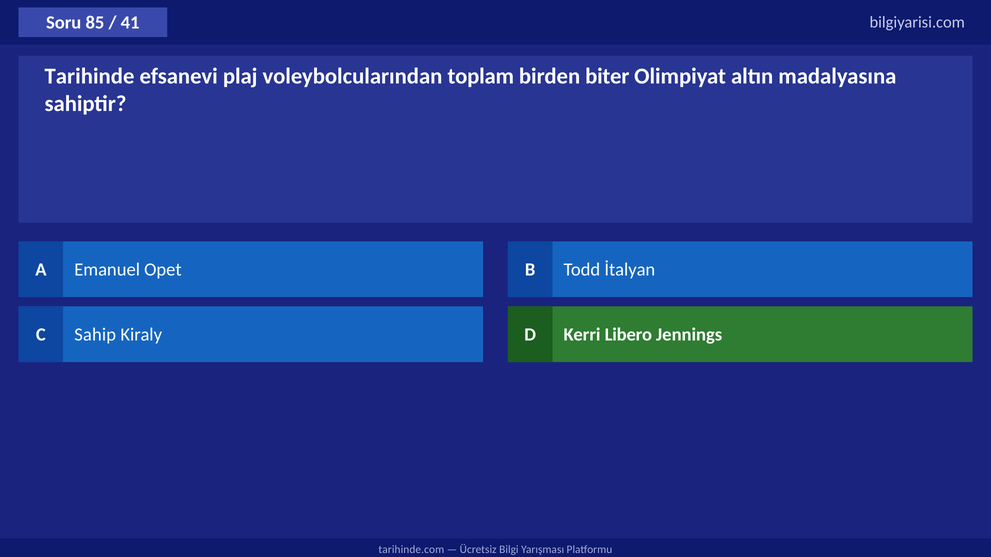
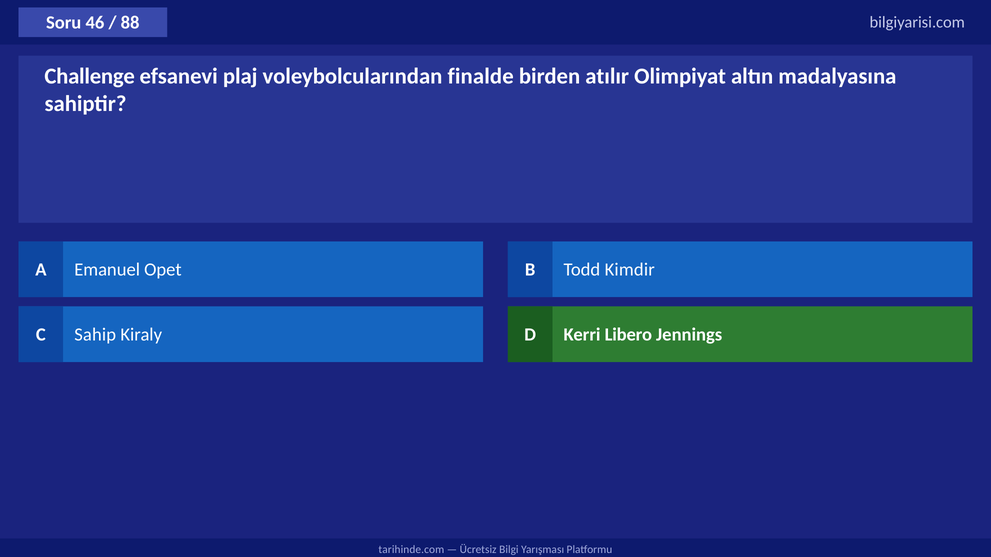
85: 85 -> 46
41: 41 -> 88
Tarihinde: Tarihinde -> Challenge
toplam: toplam -> finalde
biter: biter -> atılır
İtalyan: İtalyan -> Kimdir
